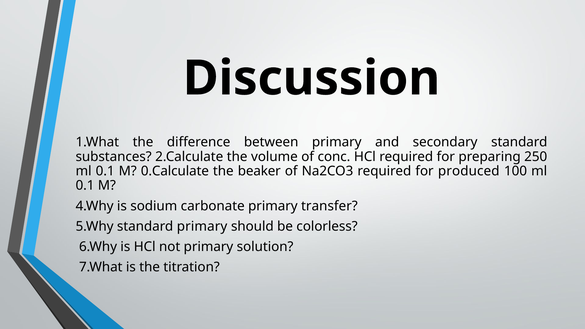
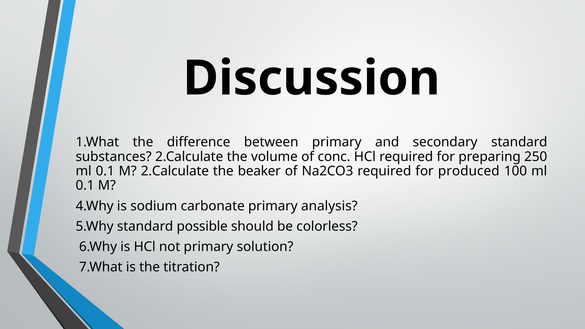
M 0.Calculate: 0.Calculate -> 2.Calculate
transfer: transfer -> analysis
standard primary: primary -> possible
